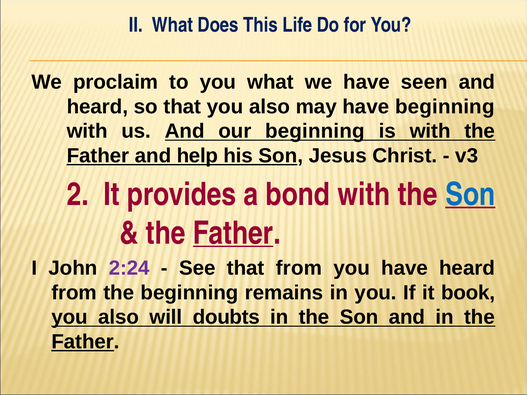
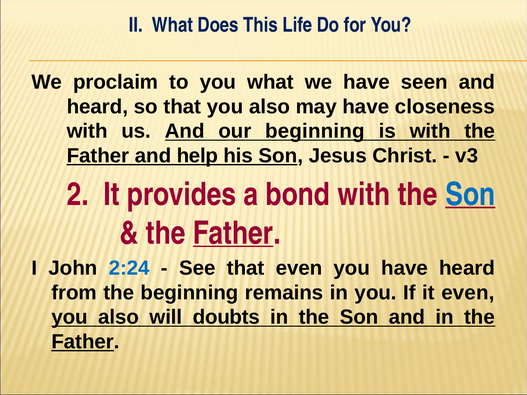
have beginning: beginning -> closeness
2:24 colour: purple -> blue
that from: from -> even
it book: book -> even
